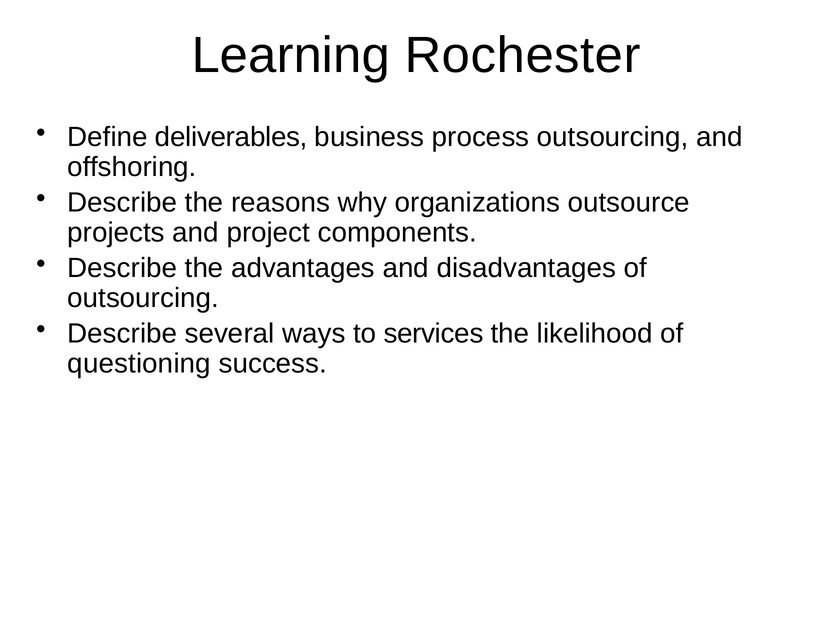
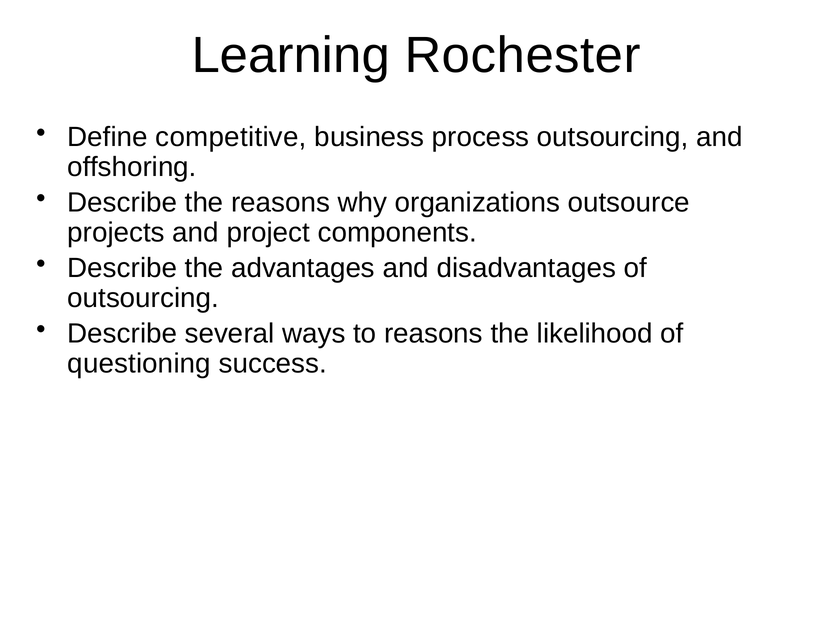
deliverables: deliverables -> competitive
to services: services -> reasons
